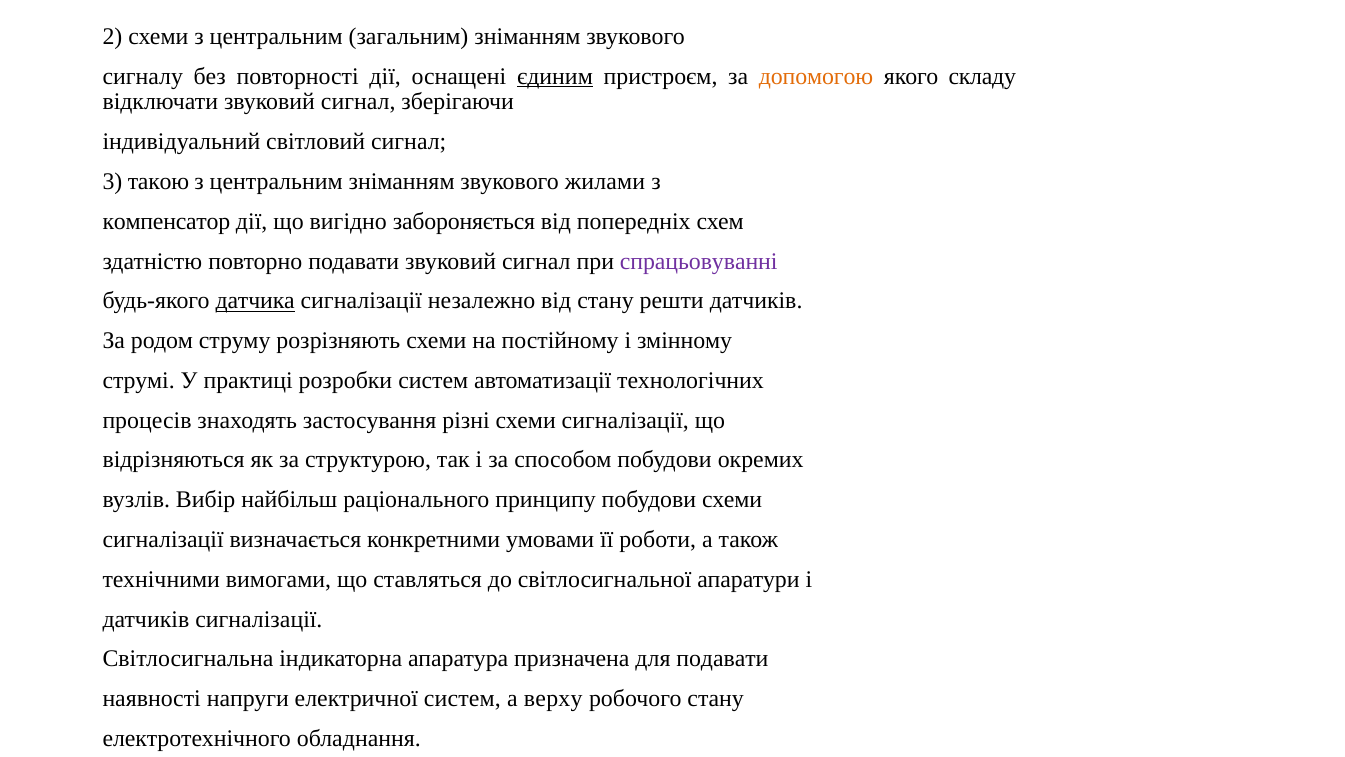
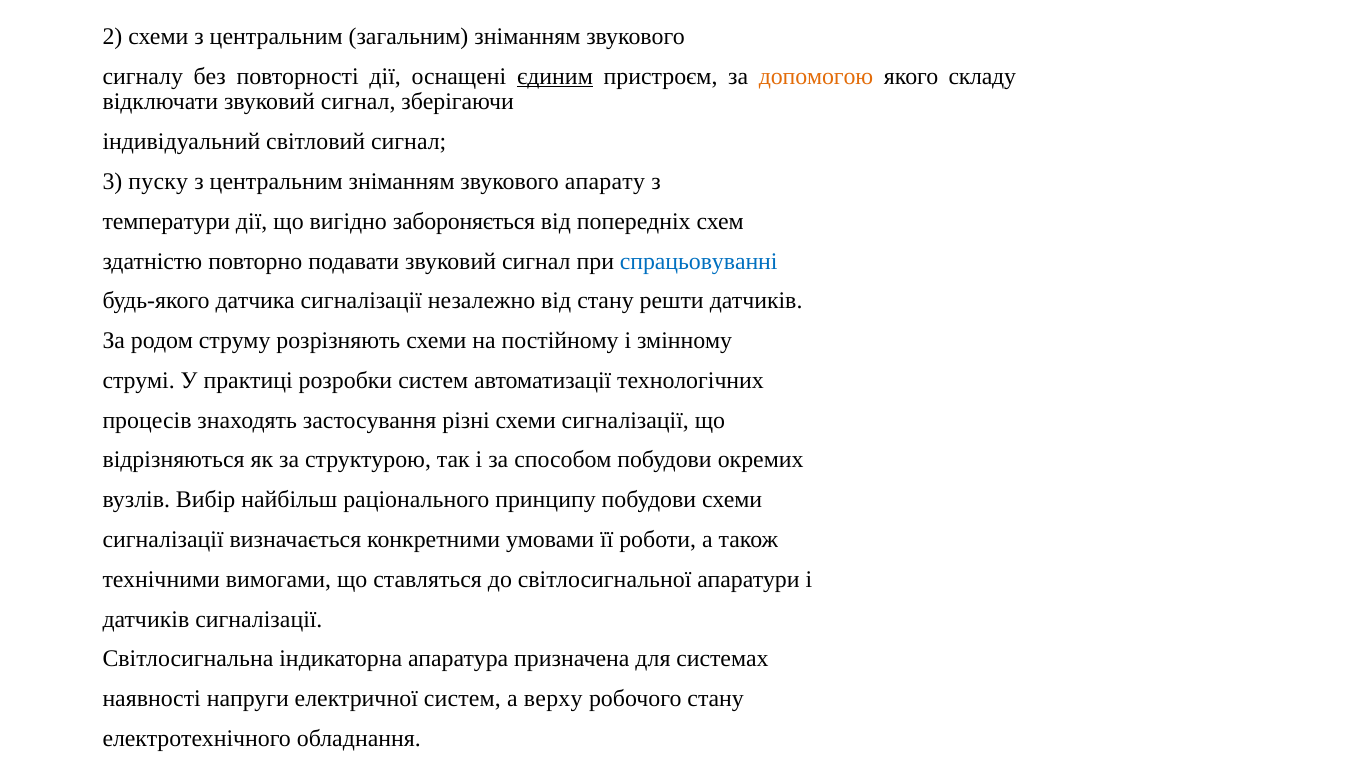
такою: такою -> пуску
жилами: жилами -> апарату
компенсатор: компенсатор -> температури
спрацьовуванні colour: purple -> blue
датчика underline: present -> none
для подавати: подавати -> системах
